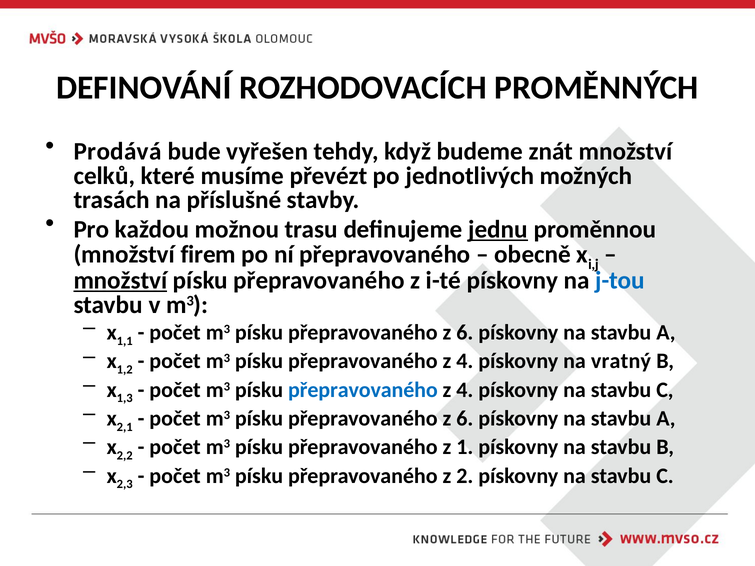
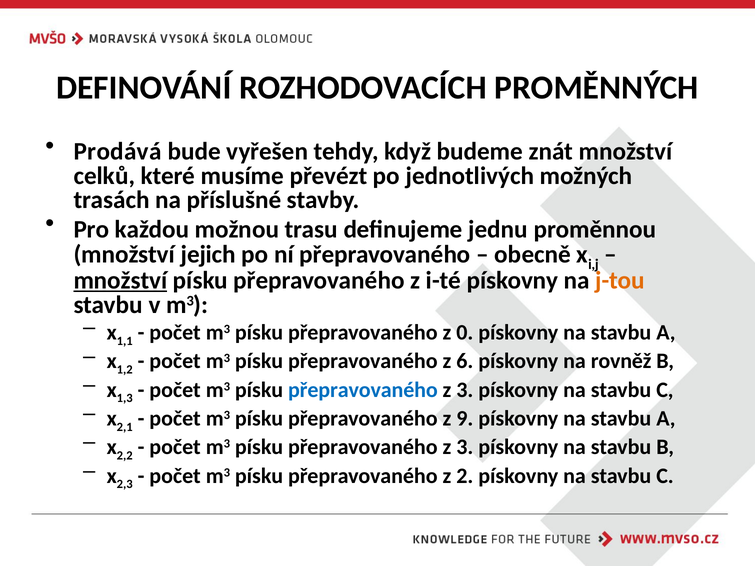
jednu underline: present -> none
firem: firem -> jejich
j-tou colour: blue -> orange
6 at (465, 333): 6 -> 0
4 at (465, 361): 4 -> 6
vratný: vratný -> rovněž
4 at (465, 390): 4 -> 3
6 at (465, 419): 6 -> 9
1 at (465, 447): 1 -> 3
